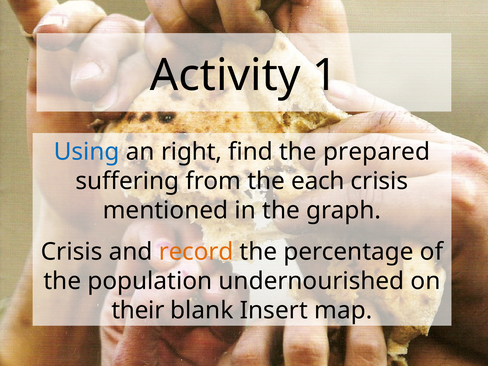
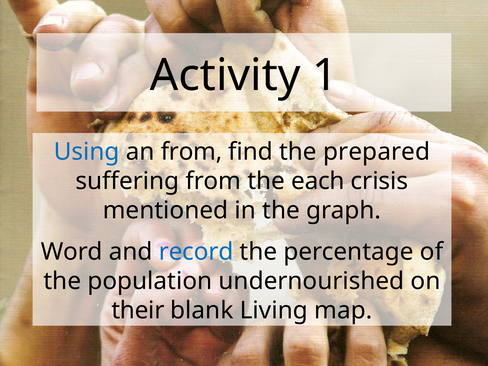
an right: right -> from
Crisis at (72, 252): Crisis -> Word
record colour: orange -> blue
Insert: Insert -> Living
